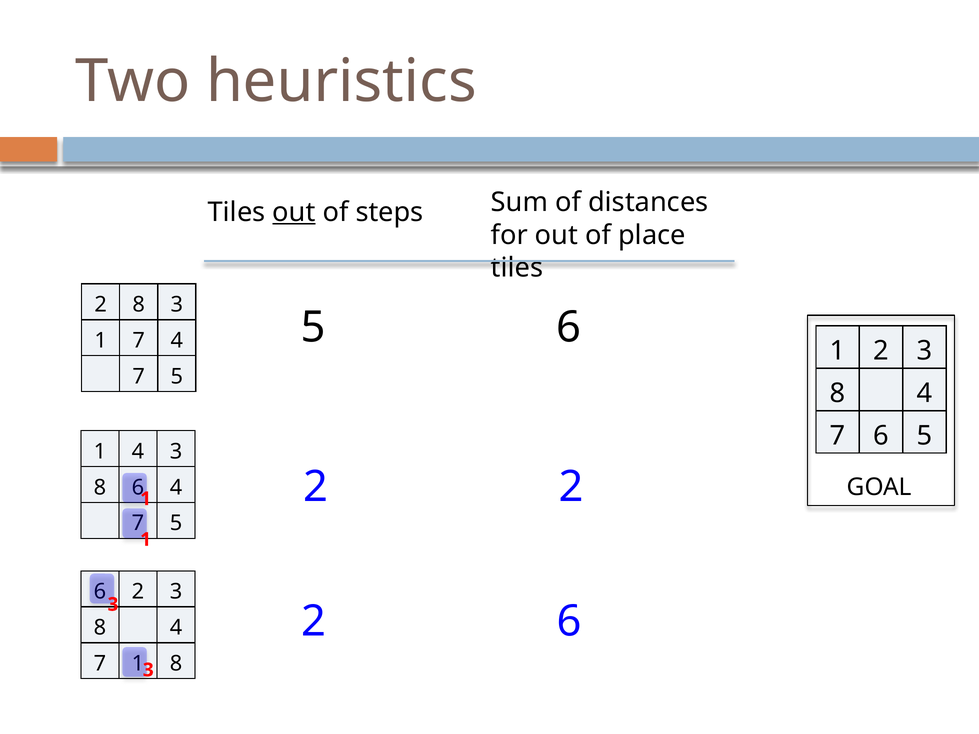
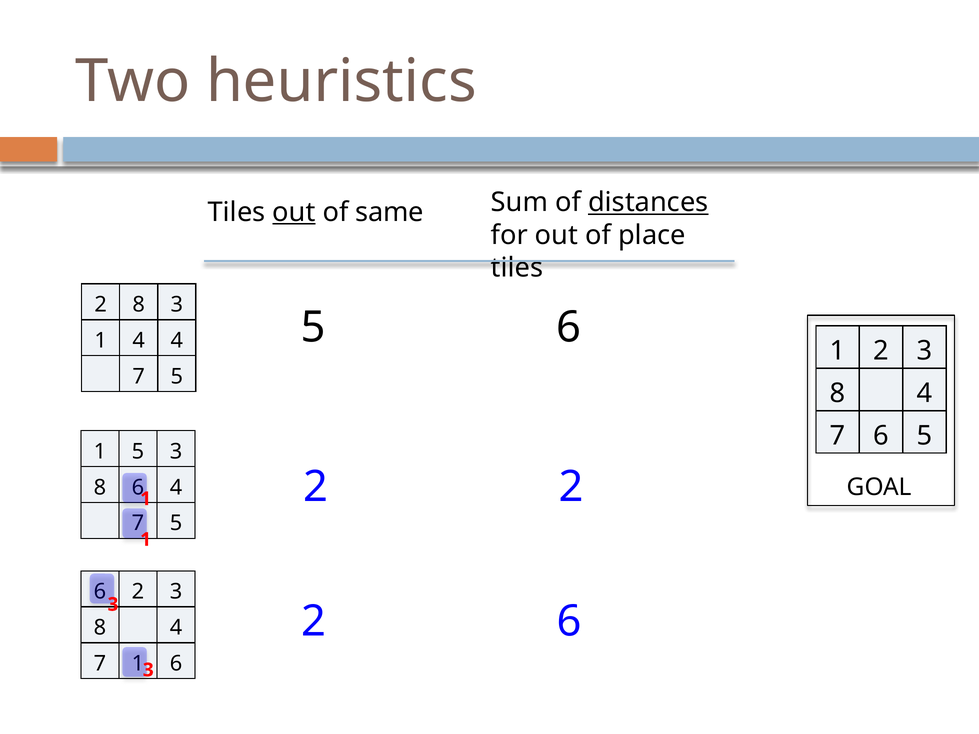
steps: steps -> same
distances underline: none -> present
1 7: 7 -> 4
1 4: 4 -> 5
8 at (176, 664): 8 -> 6
